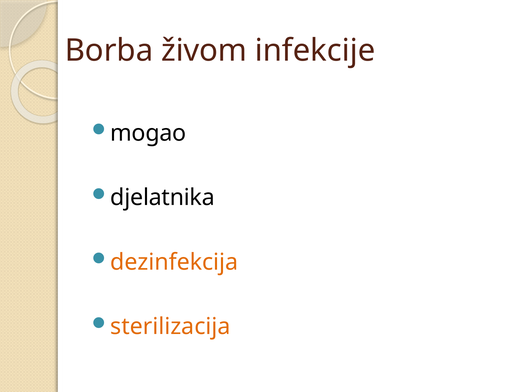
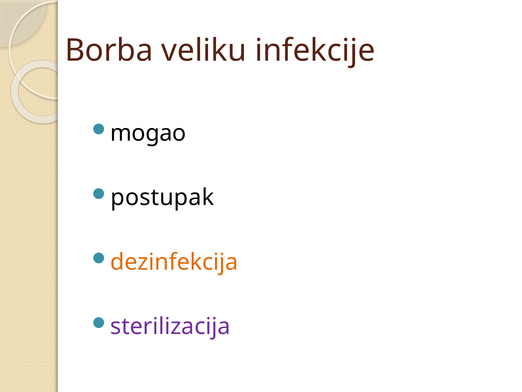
živom: živom -> veliku
djelatnika: djelatnika -> postupak
sterilizacija colour: orange -> purple
